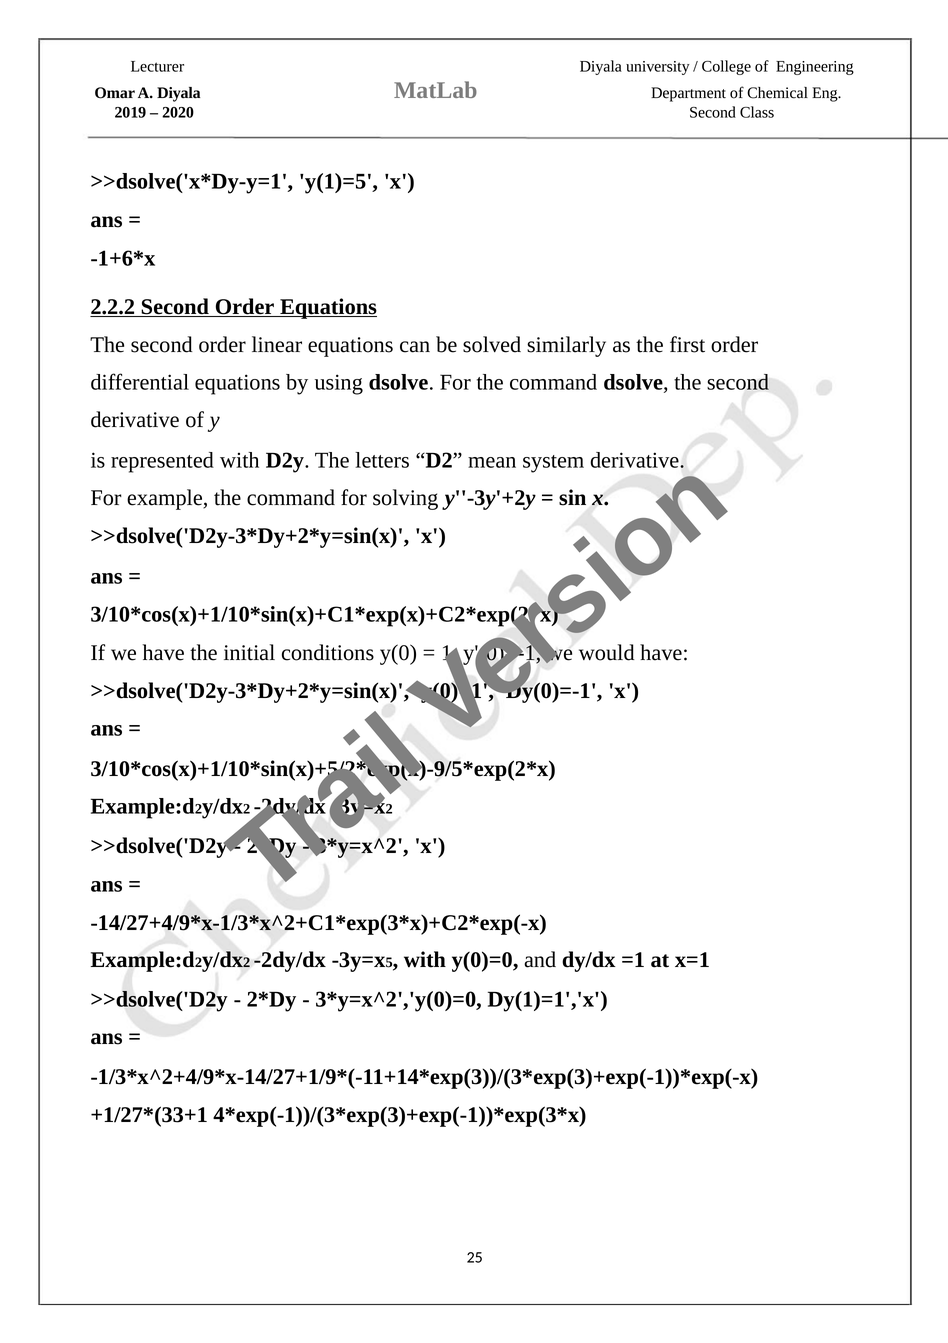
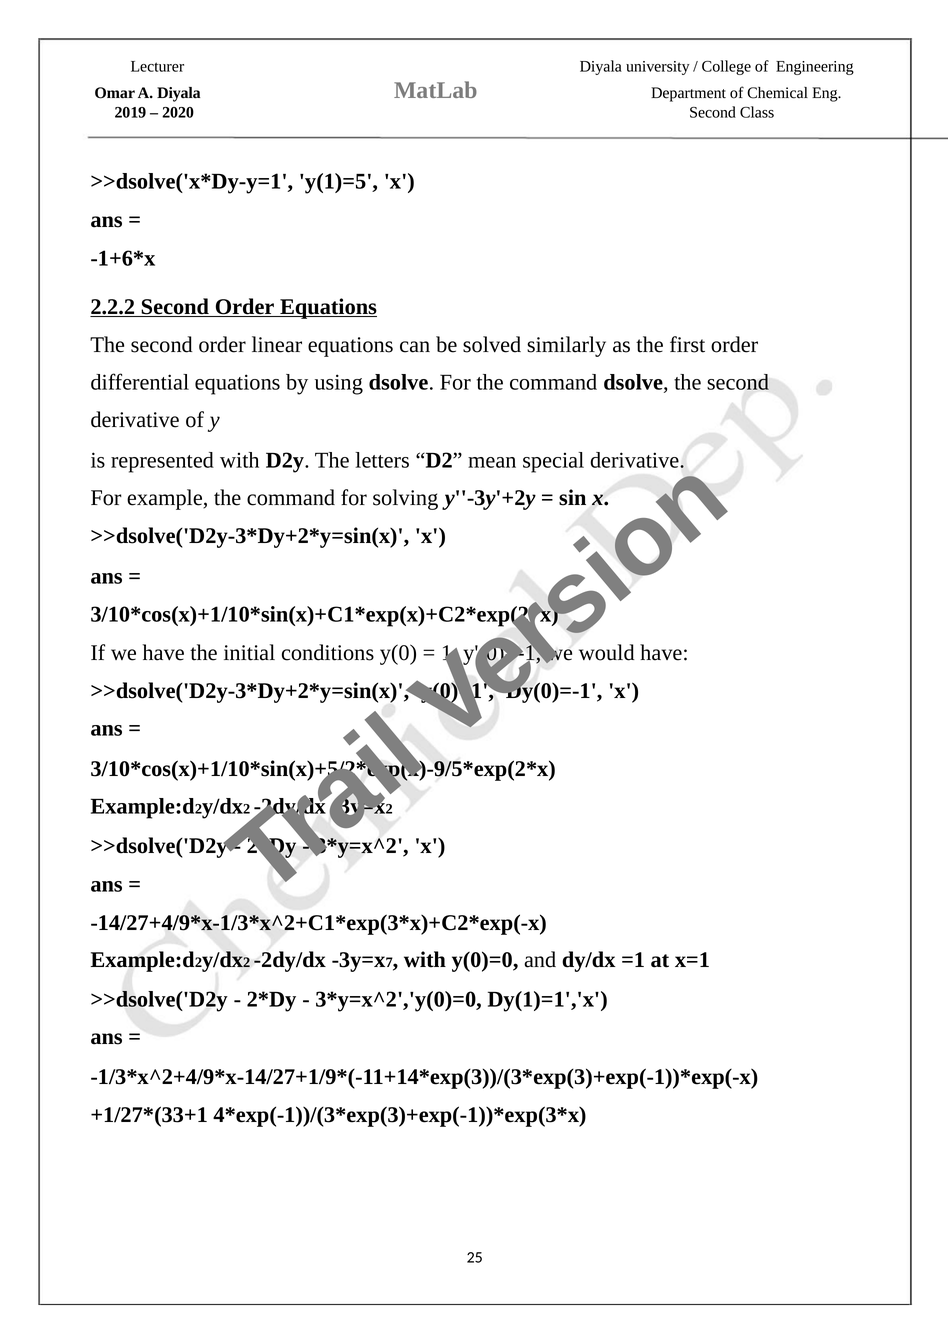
system: system -> special
5: 5 -> 7
